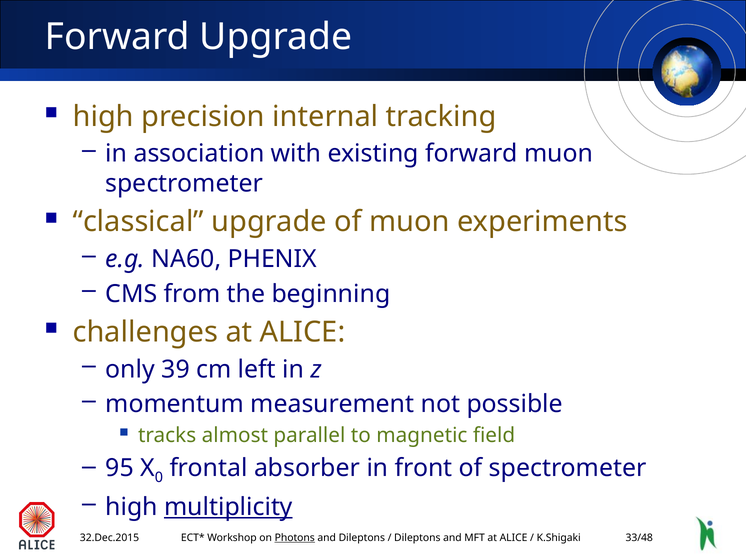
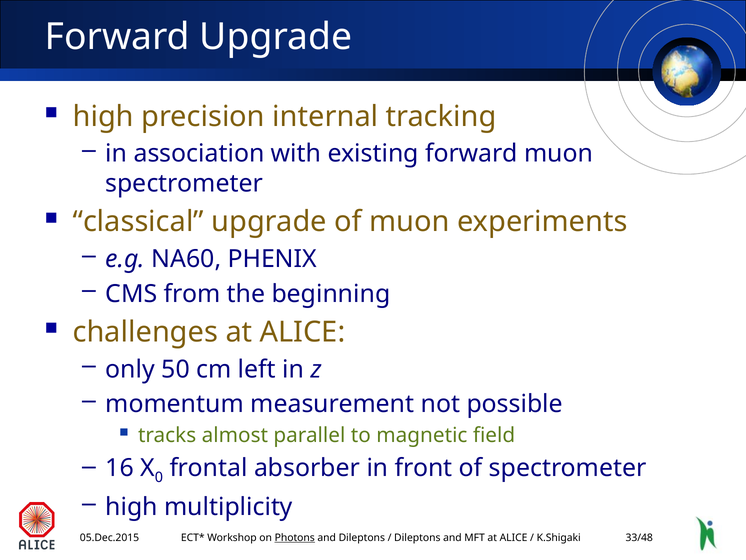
39: 39 -> 50
95: 95 -> 16
multiplicity underline: present -> none
32.Dec.2015: 32.Dec.2015 -> 05.Dec.2015
